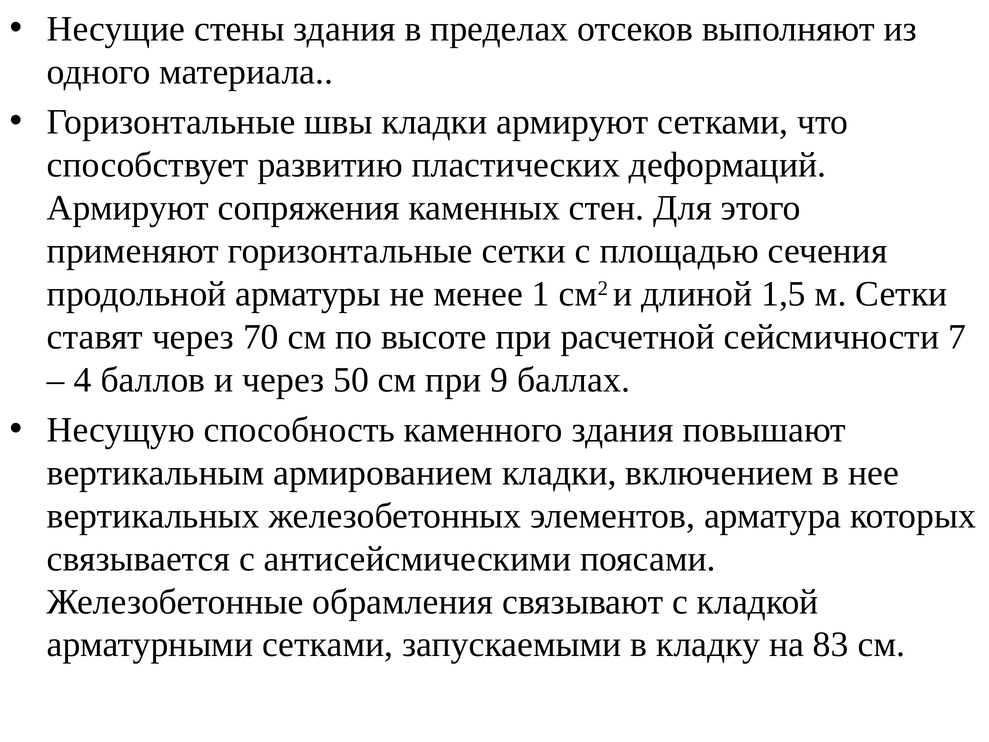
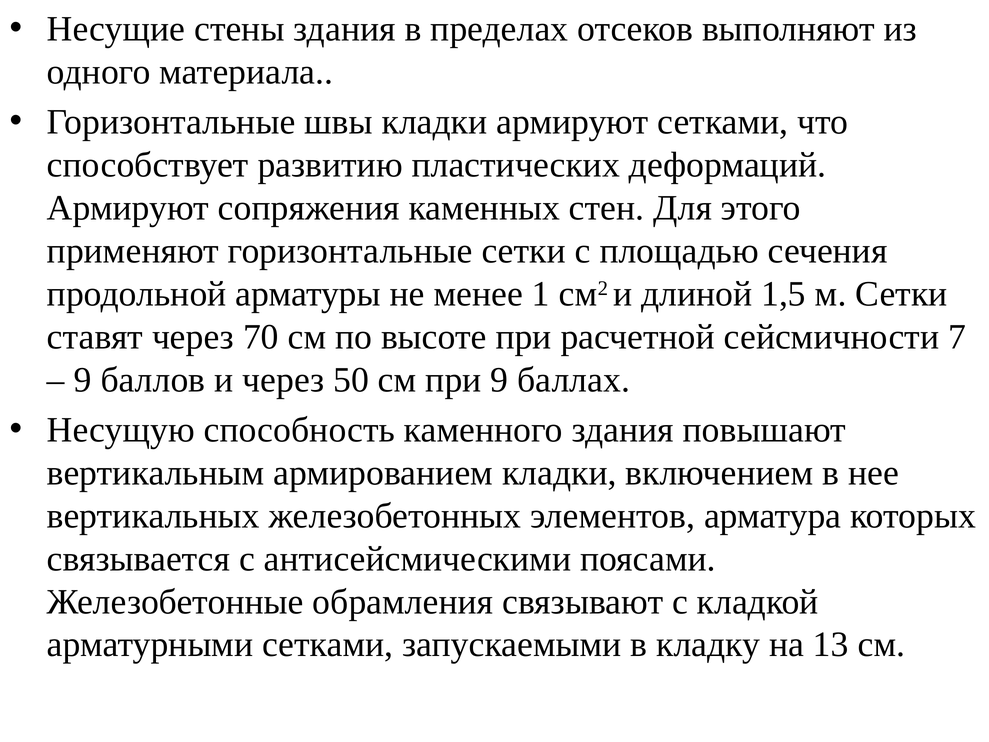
4 at (83, 380): 4 -> 9
83: 83 -> 13
